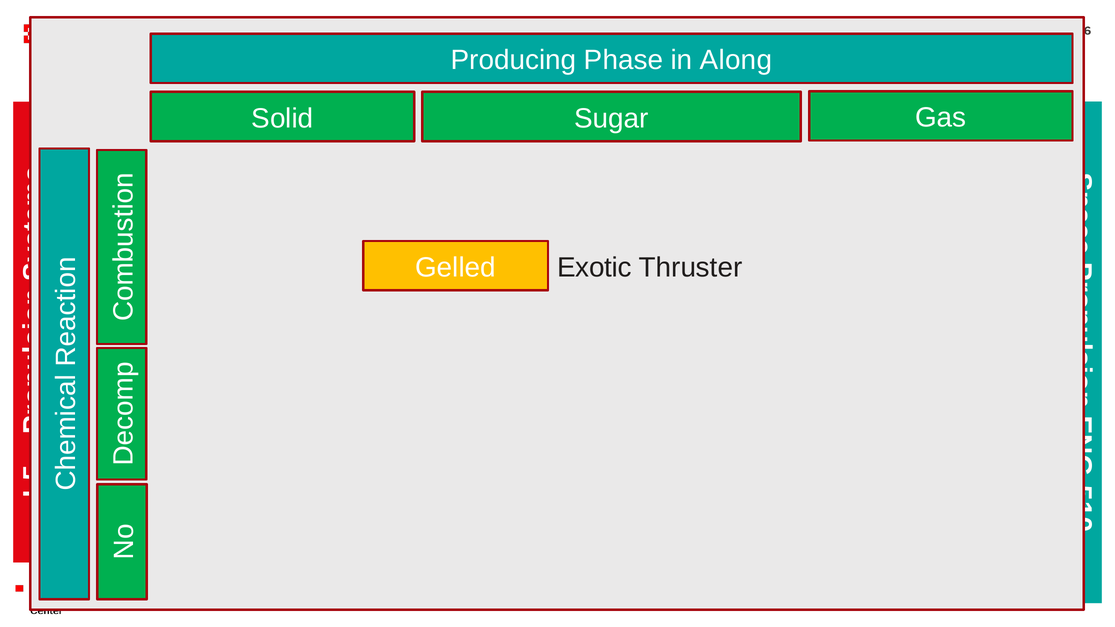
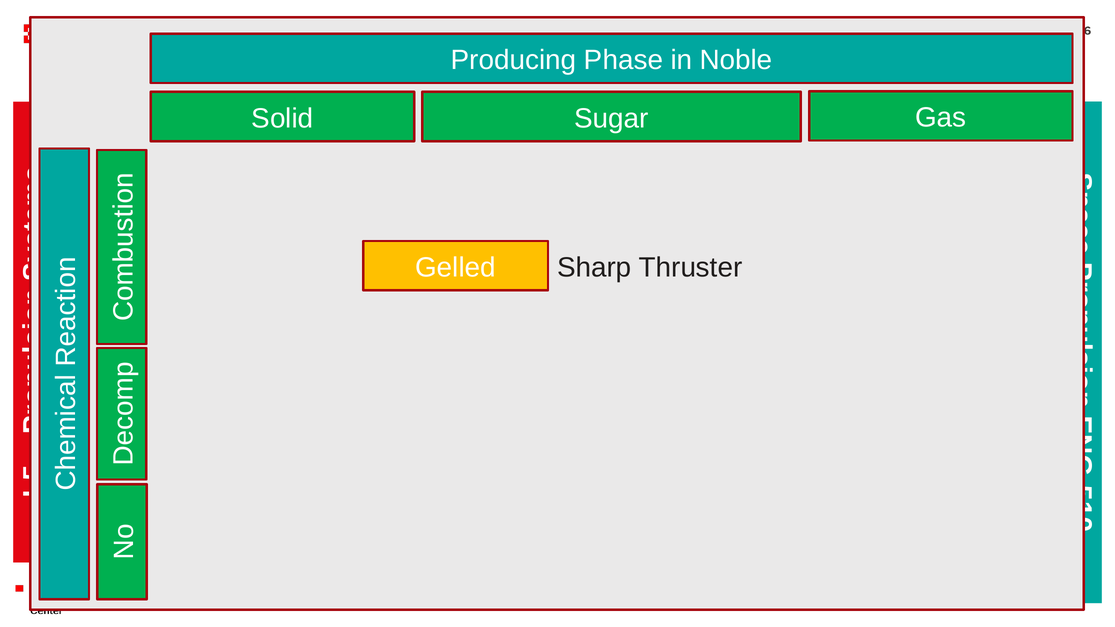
Along: Along -> Noble
Exotic: Exotic -> Sharp
